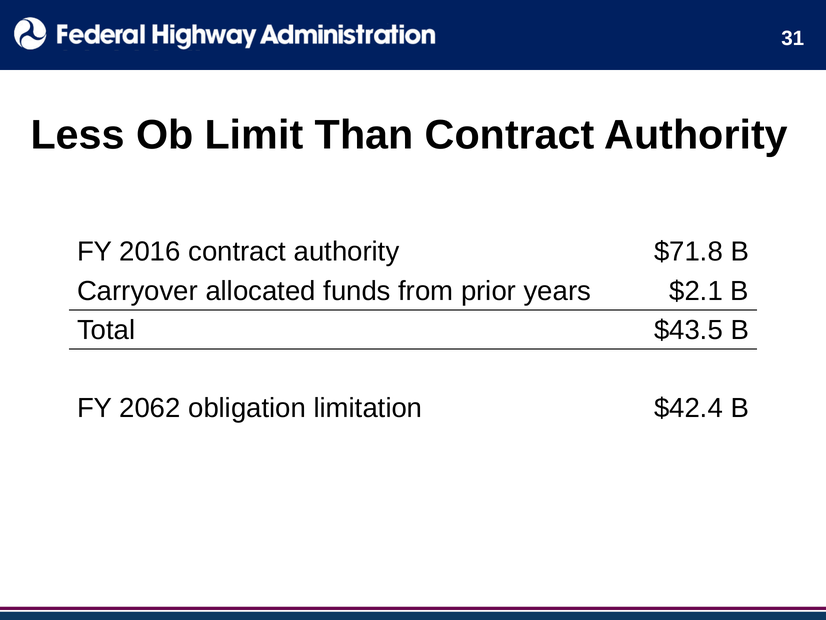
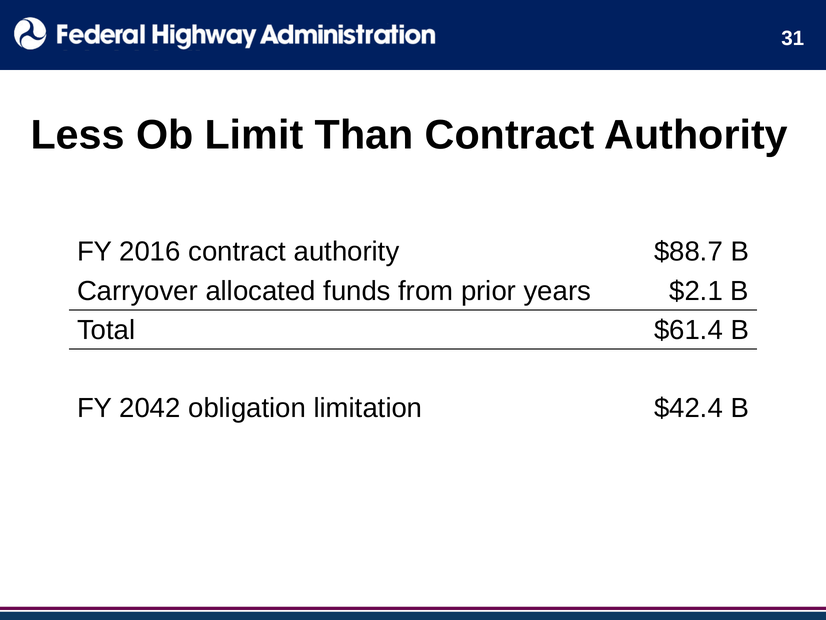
$71.8: $71.8 -> $88.7
$43.5: $43.5 -> $61.4
2062: 2062 -> 2042
